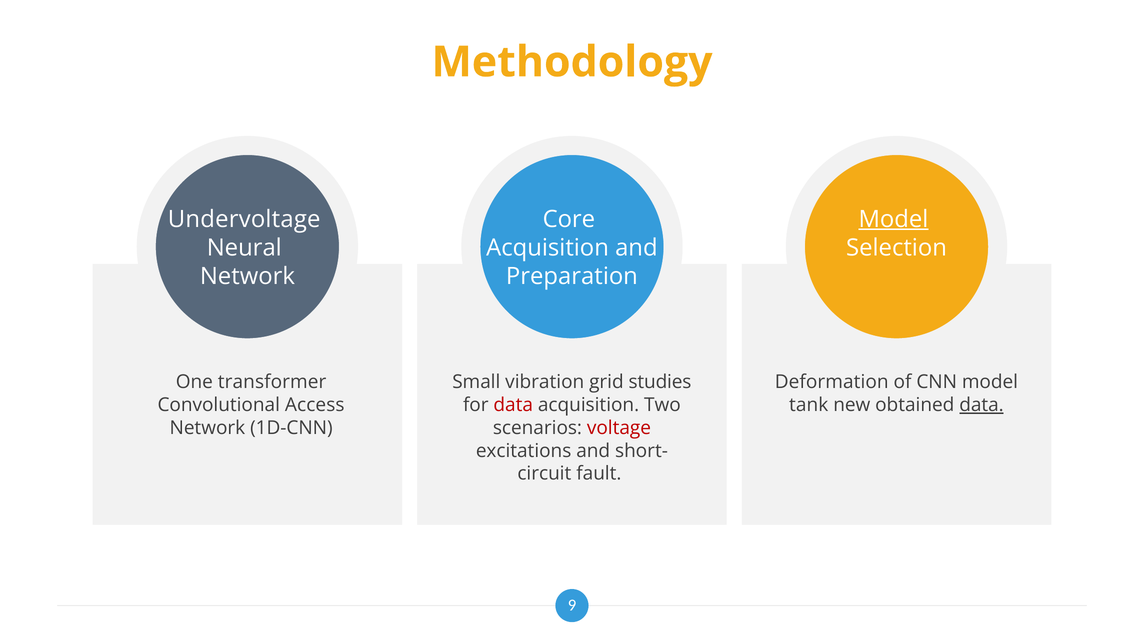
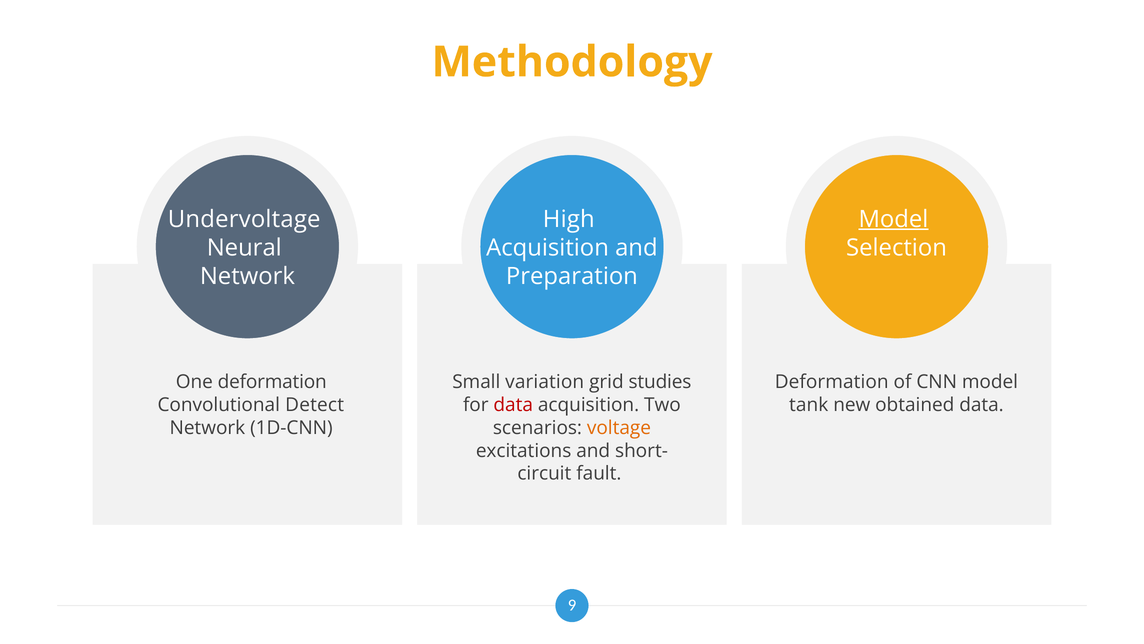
Core: Core -> High
One transformer: transformer -> deformation
vibration: vibration -> variation
data at (981, 405) underline: present -> none
Access: Access -> Detect
voltage colour: red -> orange
